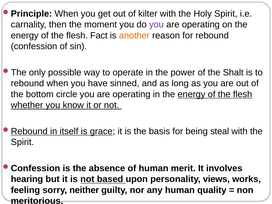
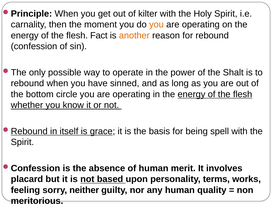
you at (156, 25) colour: purple -> orange
steal: steal -> spell
hearing: hearing -> placard
views: views -> terms
